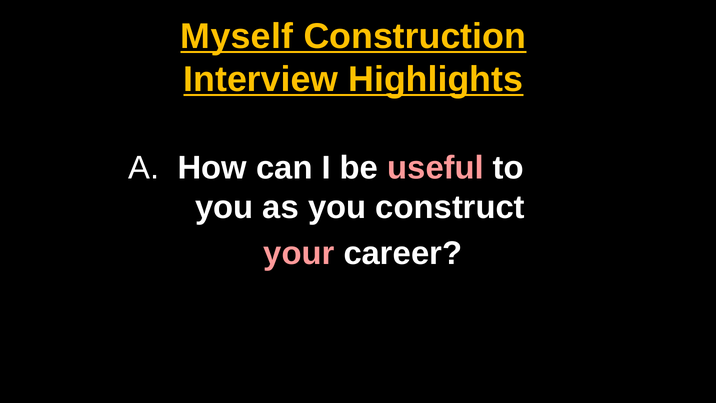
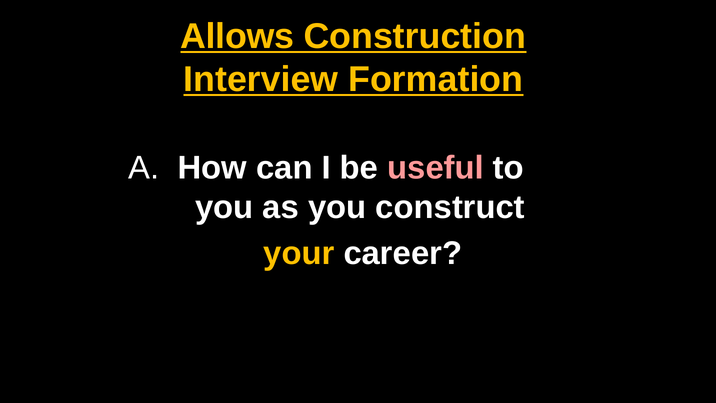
Myself: Myself -> Allows
Highlights: Highlights -> Formation
your colour: pink -> yellow
